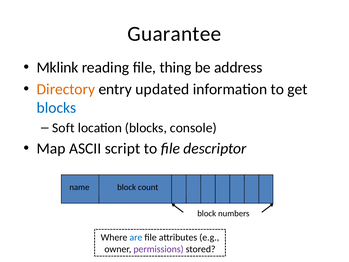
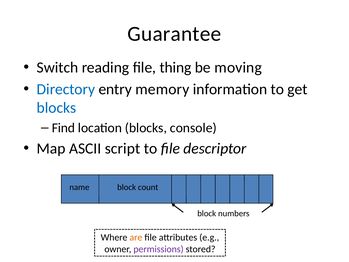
Mklink: Mklink -> Switch
address: address -> moving
Directory colour: orange -> blue
updated: updated -> memory
Soft: Soft -> Find
are colour: blue -> orange
